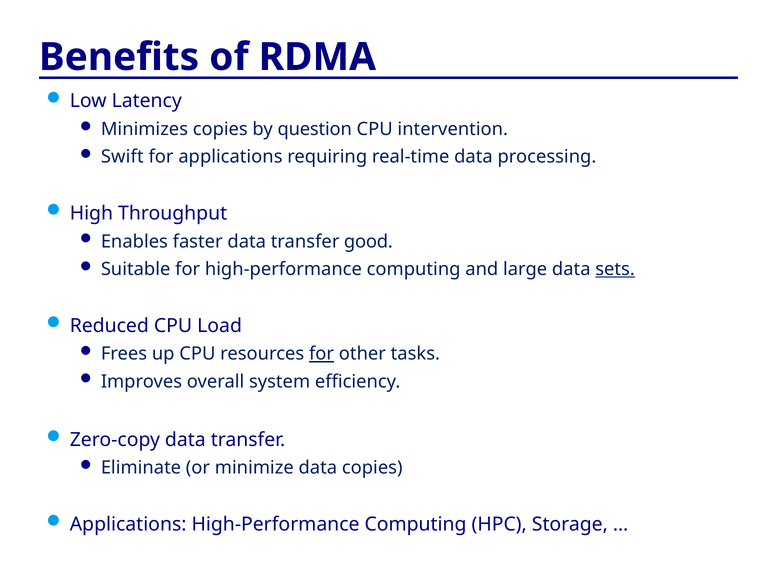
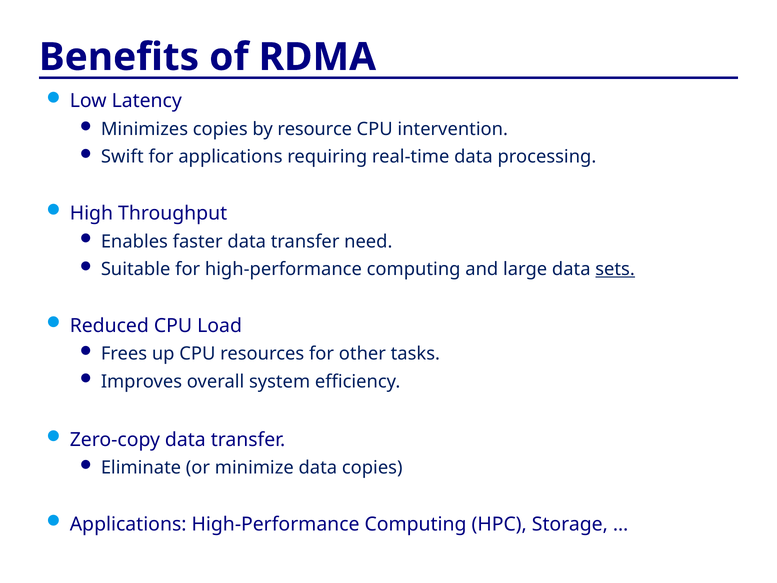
question: question -> resource
good: good -> need
for at (322, 354) underline: present -> none
